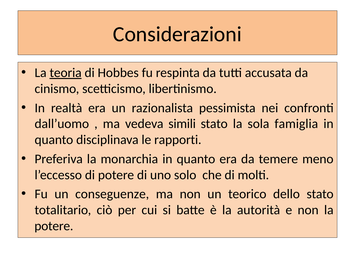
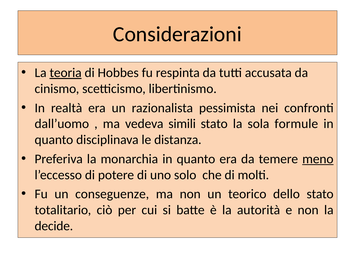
famiglia: famiglia -> formule
rapporti: rapporti -> distanza
meno underline: none -> present
potere at (54, 226): potere -> decide
